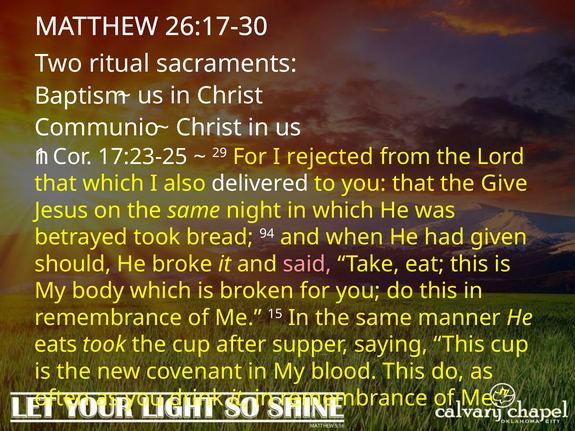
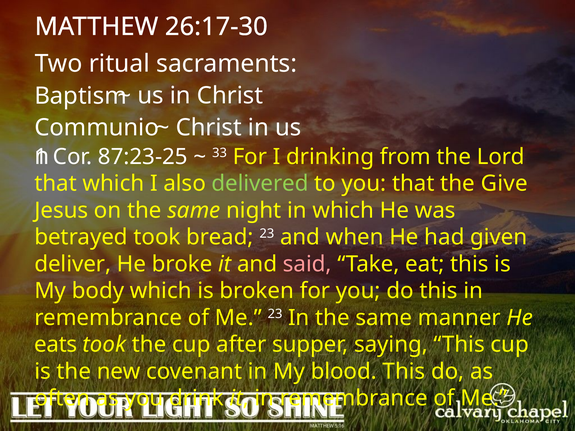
17:23-25: 17:23-25 -> 87:23-25
29: 29 -> 33
rejected: rejected -> drinking
delivered colour: white -> light green
bread 94: 94 -> 23
should: should -> deliver
Me 15: 15 -> 23
